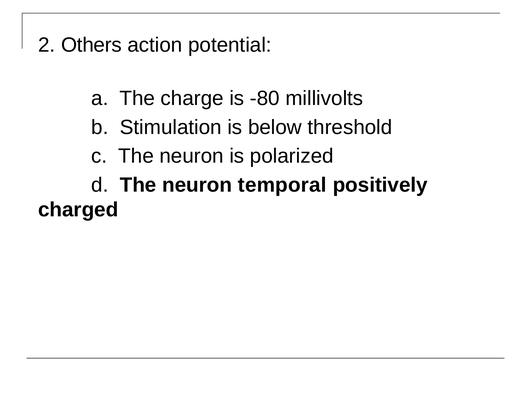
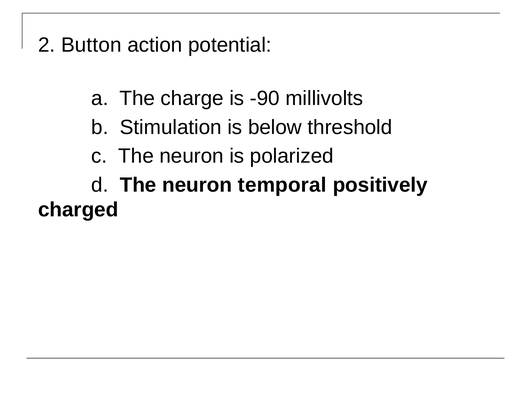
Others: Others -> Button
-80: -80 -> -90
